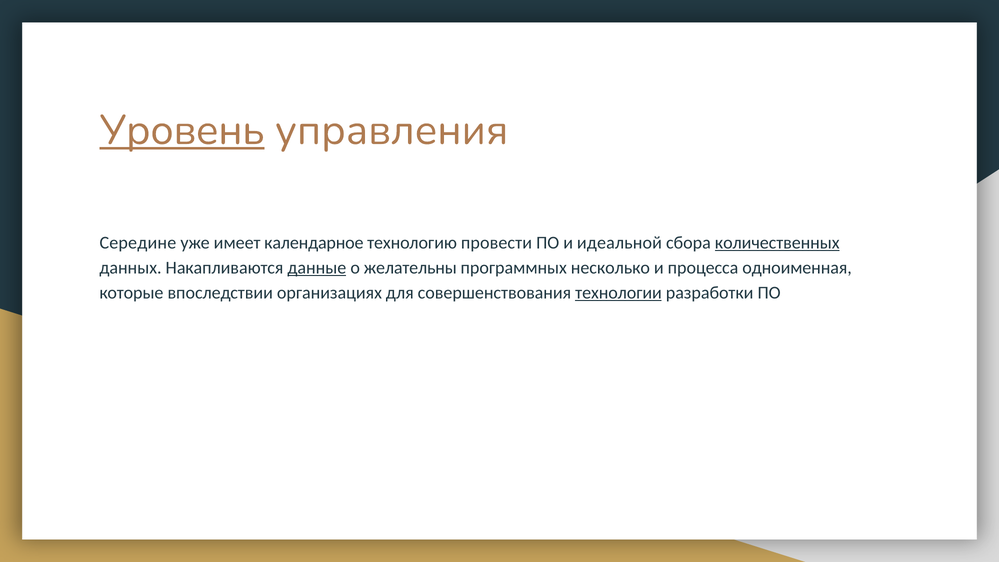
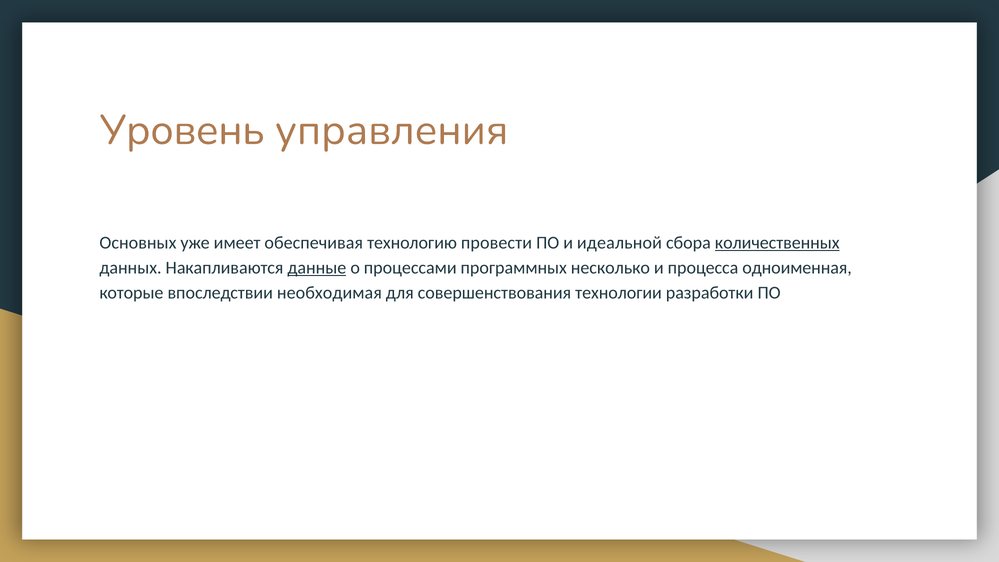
Уровень underline: present -> none
Середине: Середине -> Основных
календарное: календарное -> обеспечивая
желательны: желательны -> процессами
организациях: организациях -> необходимая
технологии underline: present -> none
